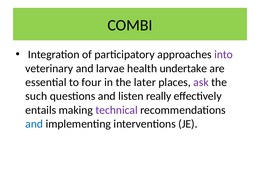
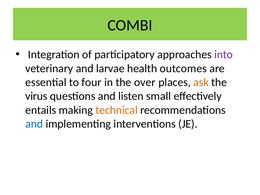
undertake: undertake -> outcomes
later: later -> over
ask colour: purple -> orange
such: such -> virus
really: really -> small
technical colour: purple -> orange
